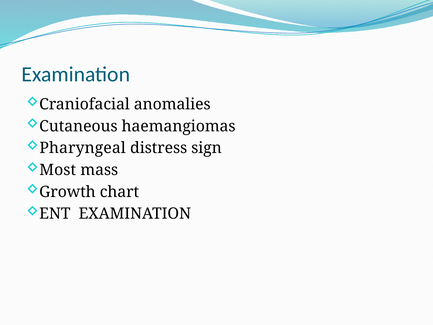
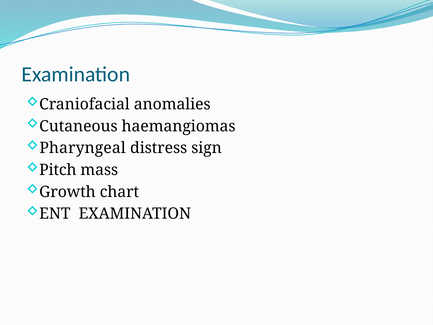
Most: Most -> Pitch
